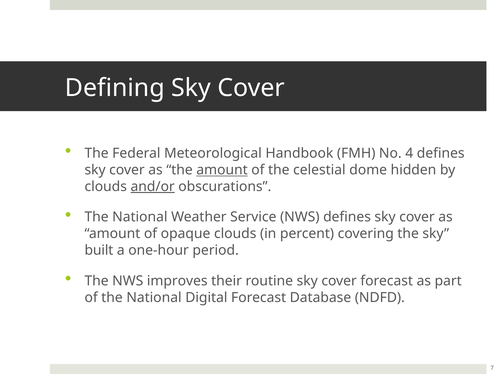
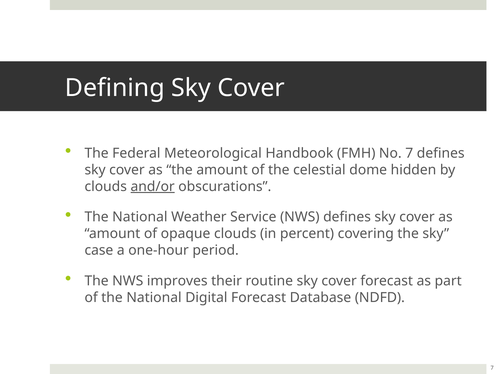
No 4: 4 -> 7
amount at (222, 170) underline: present -> none
built: built -> case
